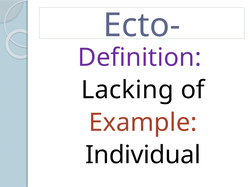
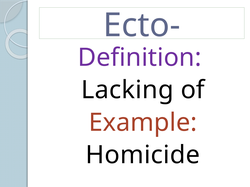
Individual: Individual -> Homicide
